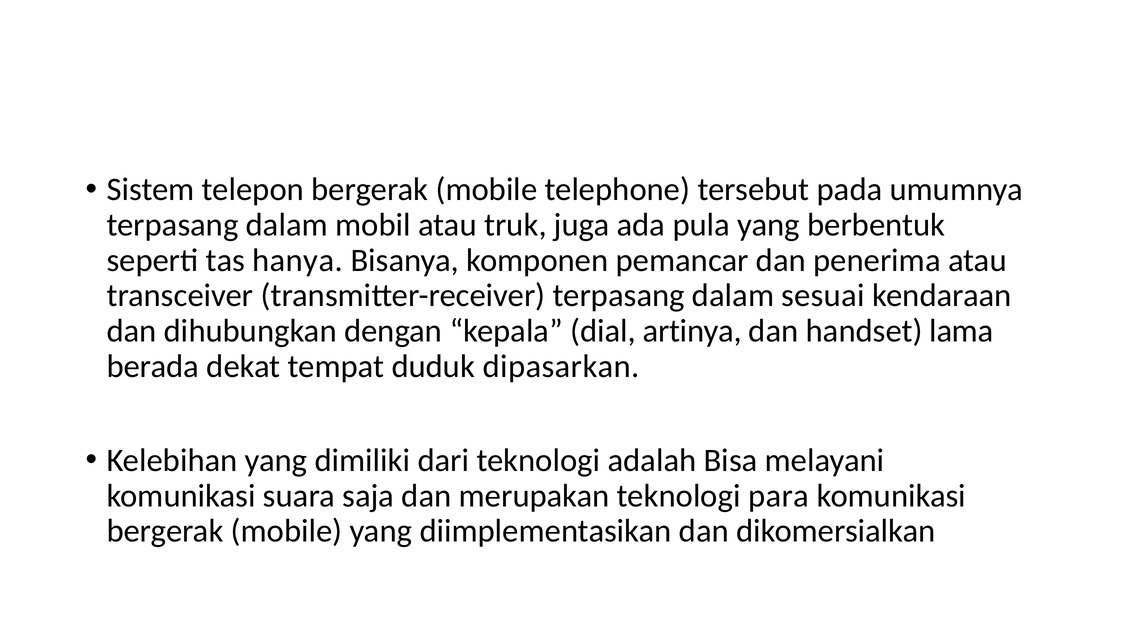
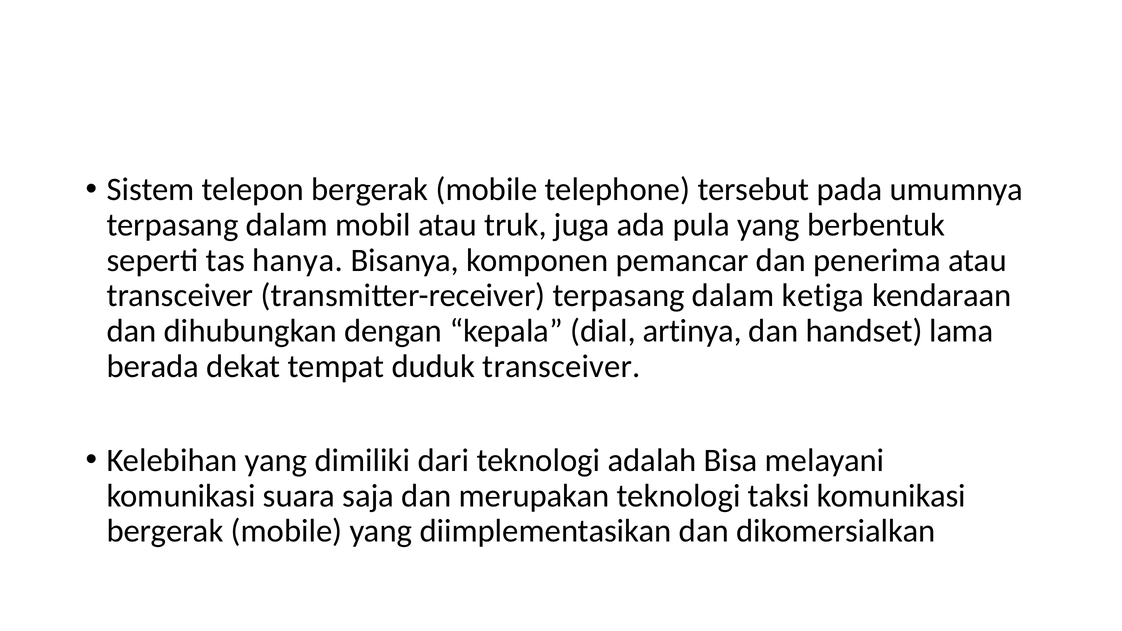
sesuai: sesuai -> ketiga
duduk dipasarkan: dipasarkan -> transceiver
para: para -> taksi
